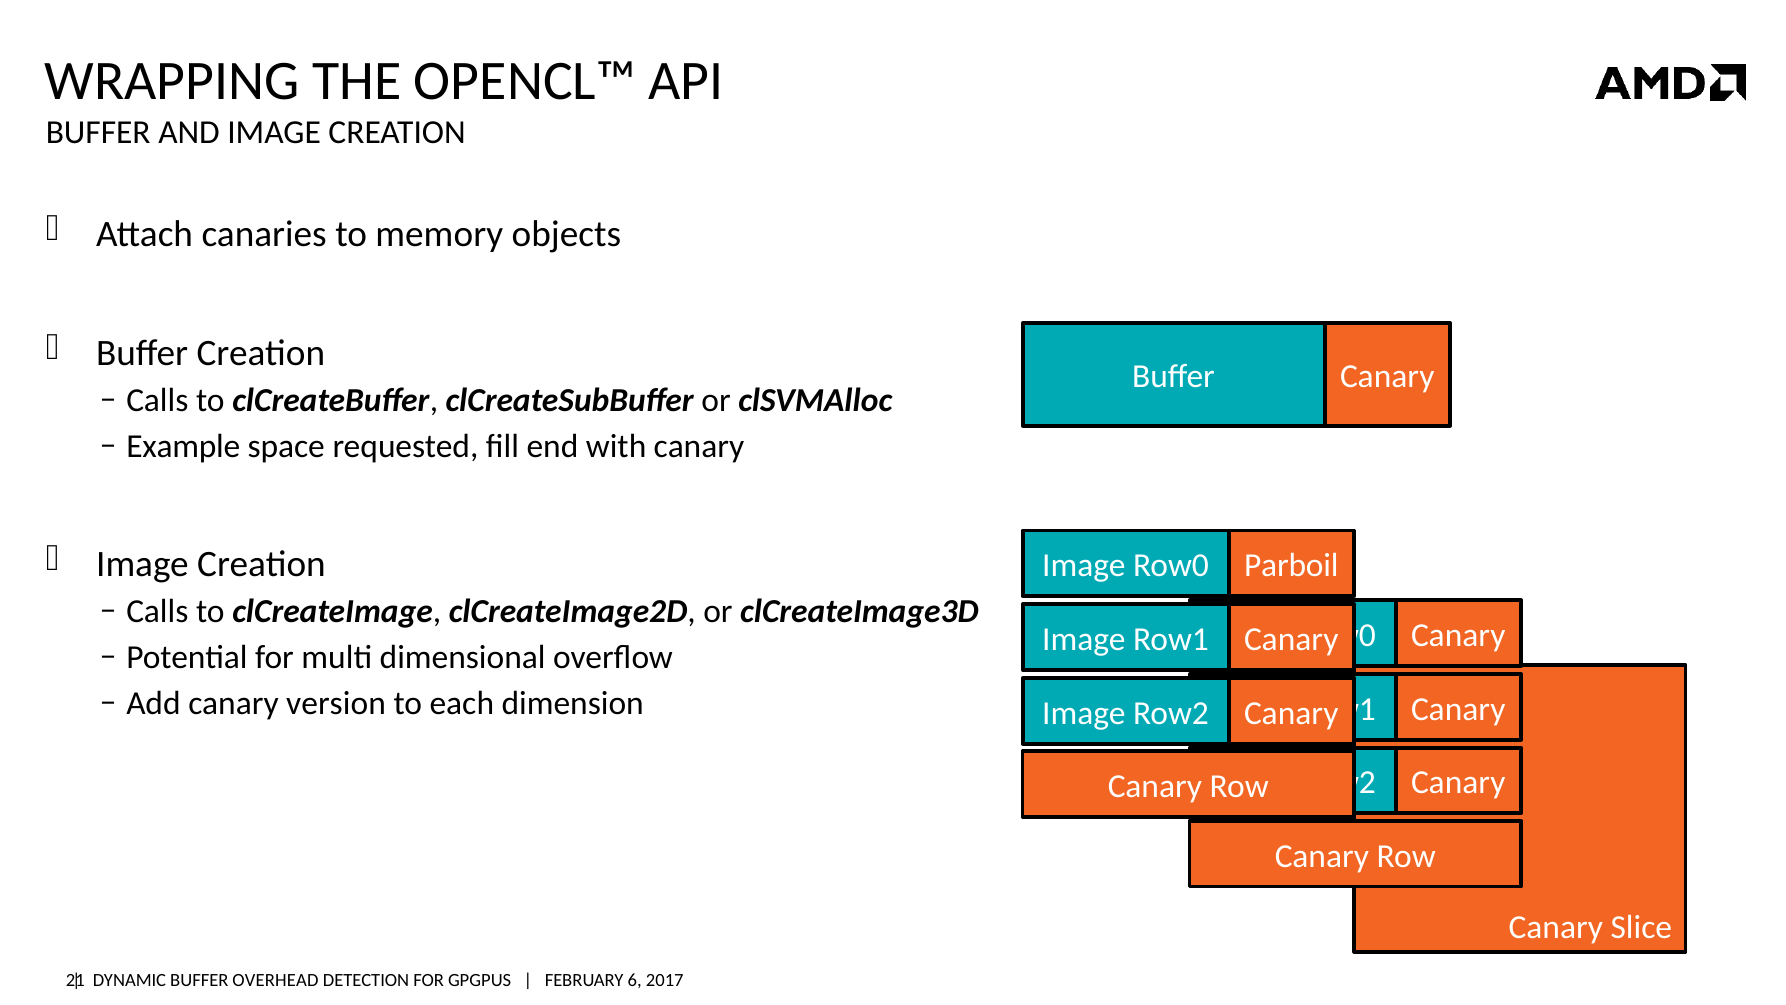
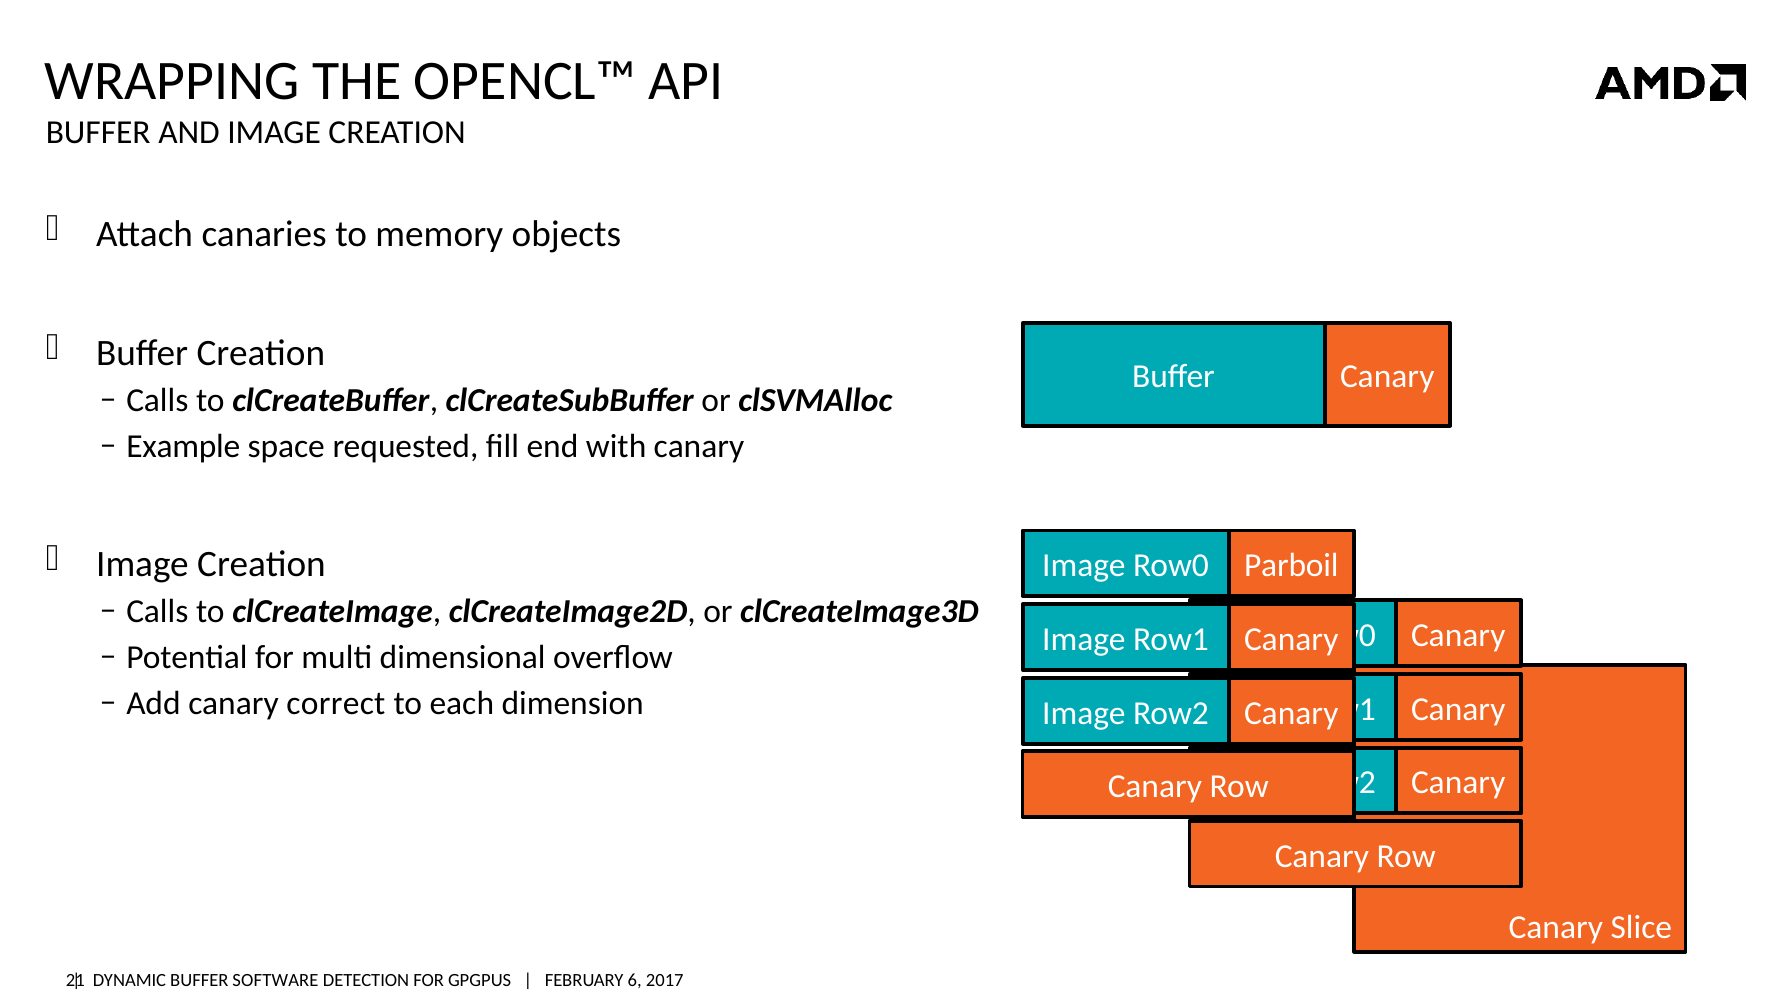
version: version -> correct
OVERHEAD: OVERHEAD -> SOFTWARE
